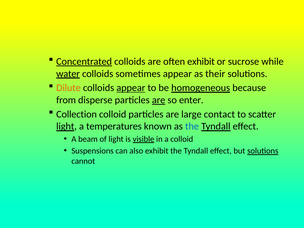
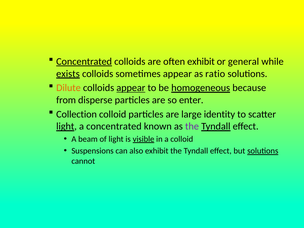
sucrose: sucrose -> general
water: water -> exists
their: their -> ratio
are at (159, 100) underline: present -> none
contact: contact -> identity
a temperatures: temperatures -> concentrated
the at (192, 126) colour: blue -> purple
